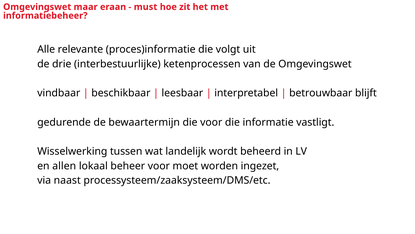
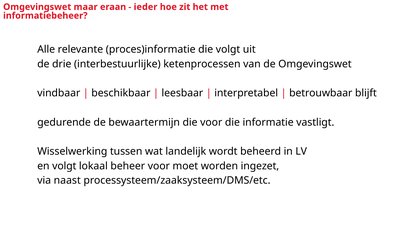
must: must -> ieder
en allen: allen -> volgt
